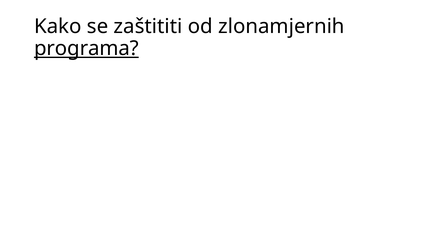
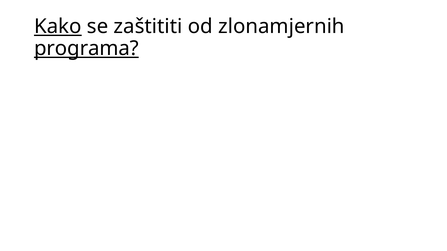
Kako underline: none -> present
